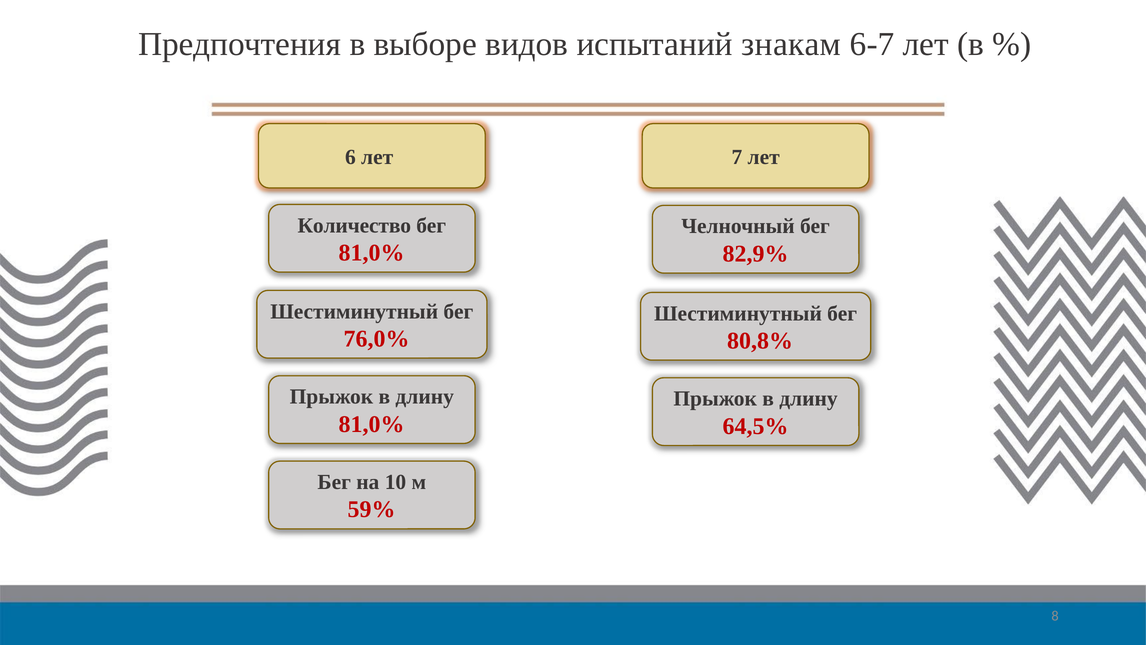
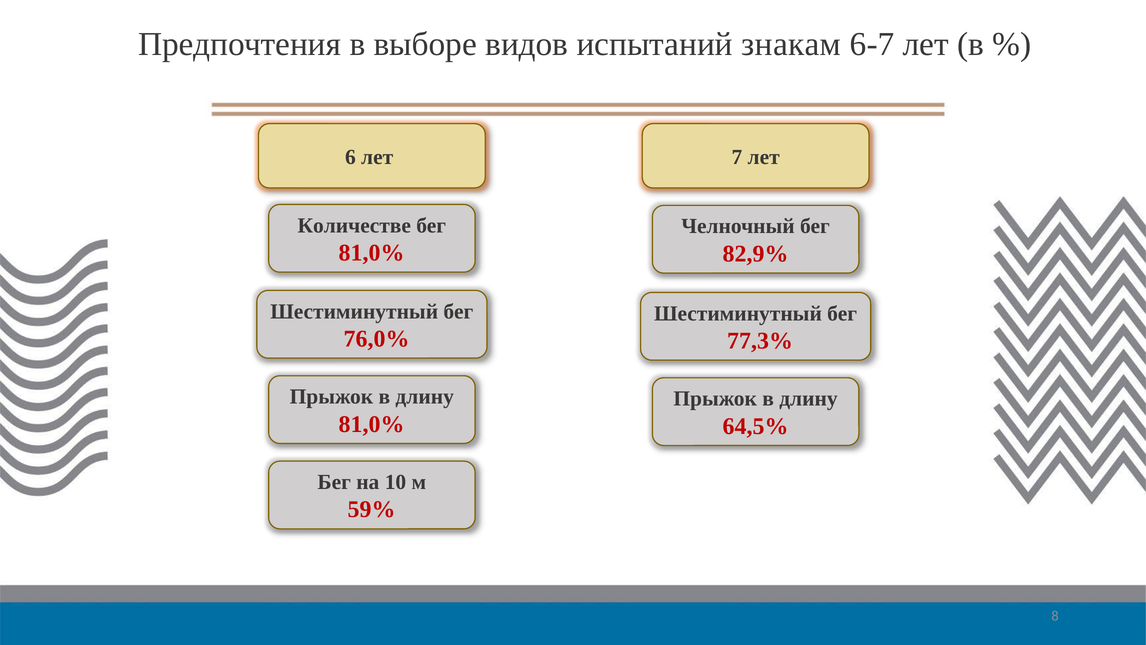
Количество: Количество -> Количестве
80,8%: 80,8% -> 77,3%
